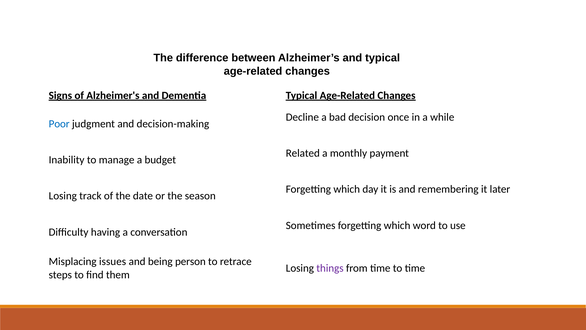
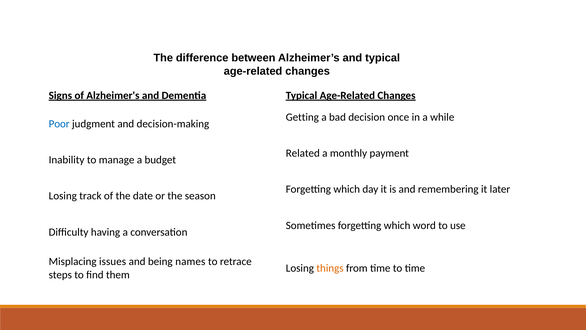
Decline: Decline -> Getting
person: person -> names
things colour: purple -> orange
